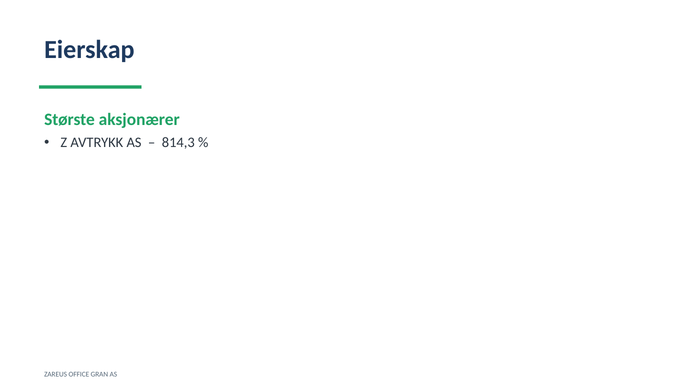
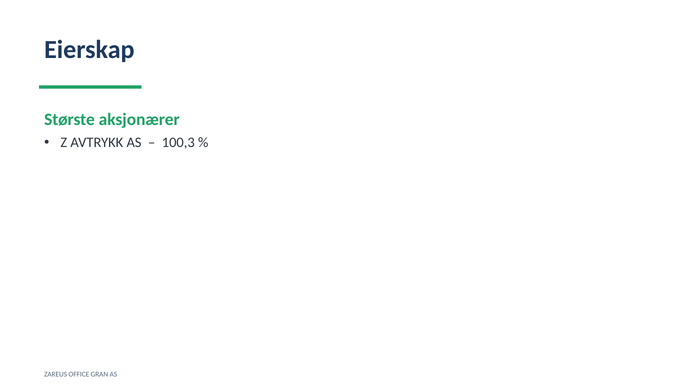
814,3: 814,3 -> 100,3
